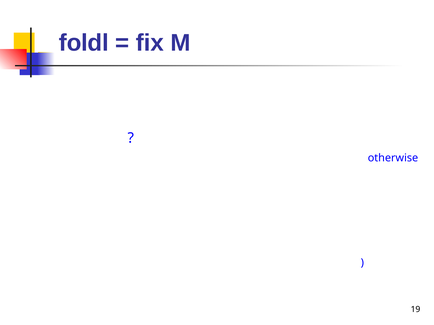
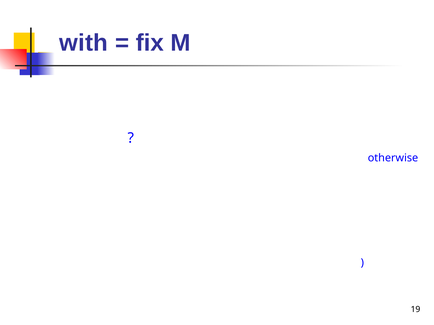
foldl: foldl -> with
